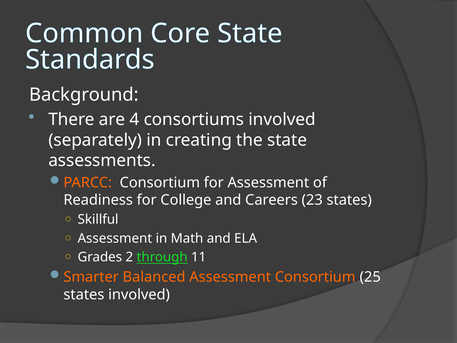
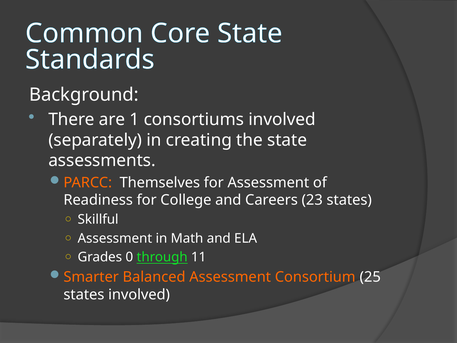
4: 4 -> 1
PARCC Consortium: Consortium -> Themselves
2: 2 -> 0
